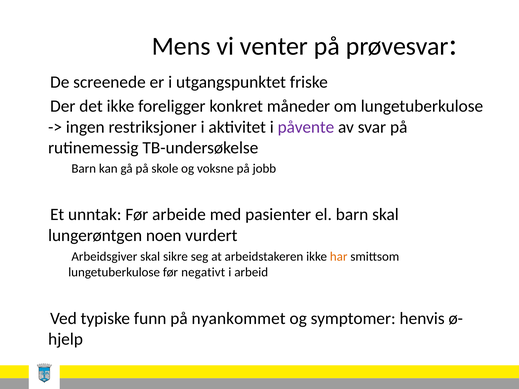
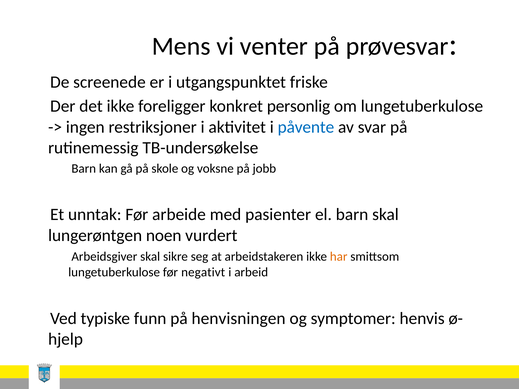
måneder: måneder -> personlig
påvente colour: purple -> blue
nyankommet: nyankommet -> henvisningen
